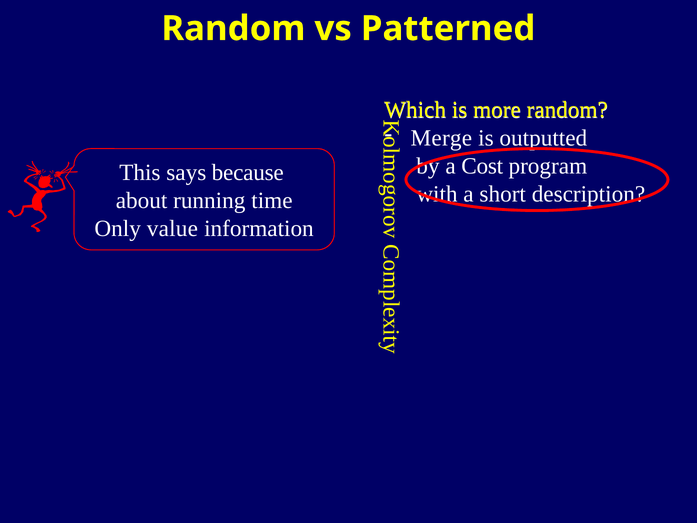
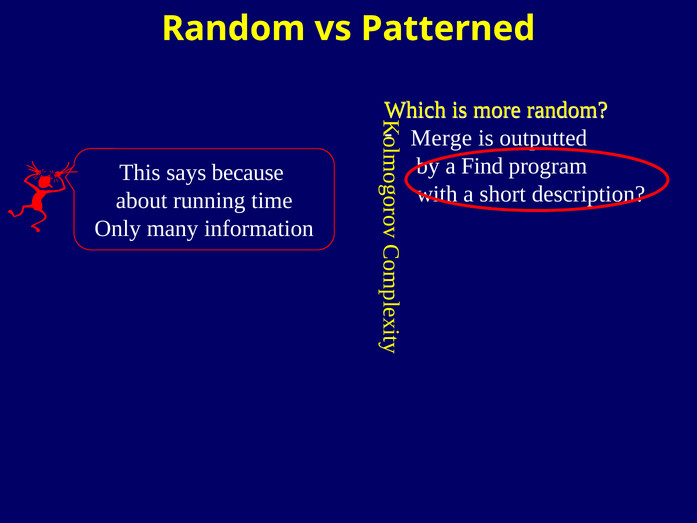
Cost: Cost -> Find
value: value -> many
